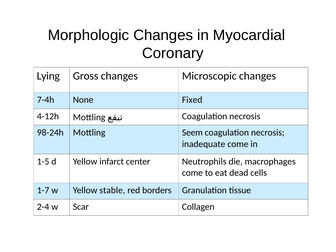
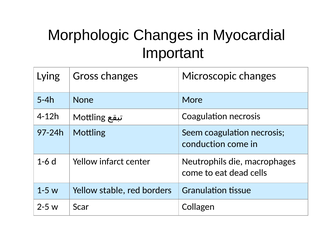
Coronary: Coronary -> Important
7-4h: 7-4h -> 5-4h
Fixed: Fixed -> More
98-24h: 98-24h -> 97-24h
inadequate: inadequate -> conduction
1-5: 1-5 -> 1-6
1-7: 1-7 -> 1-5
2-4: 2-4 -> 2-5
